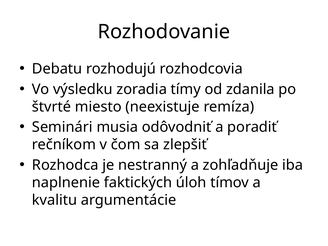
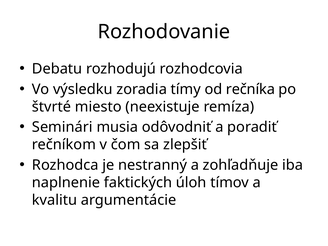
zdanila: zdanila -> rečníka
